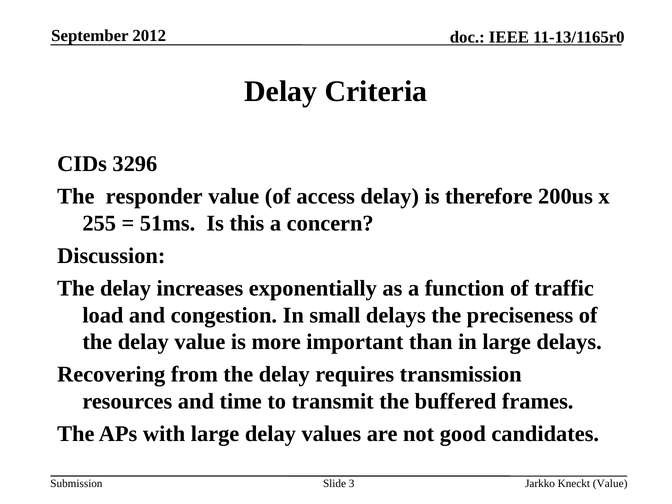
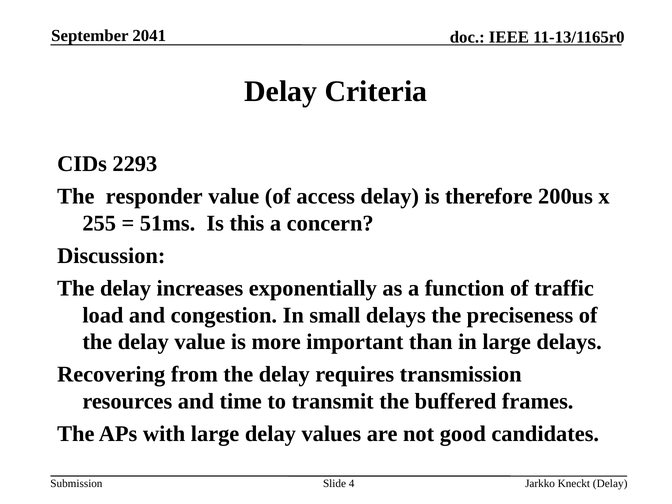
2012: 2012 -> 2041
3296: 3296 -> 2293
3: 3 -> 4
Kneckt Value: Value -> Delay
